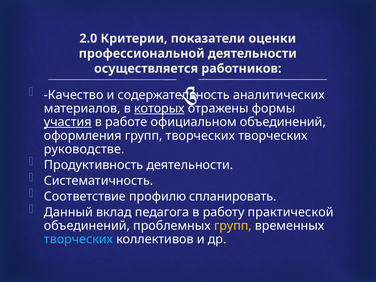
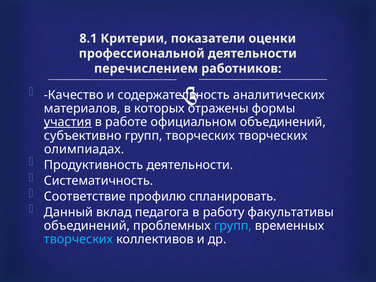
2.0: 2.0 -> 8.1
осуществляется: осуществляется -> перечислением
которых underline: present -> none
оформления: оформления -> субъективно
руководстве: руководстве -> олимпиадах
практической: практической -> факультативы
групп at (233, 226) colour: yellow -> light blue
